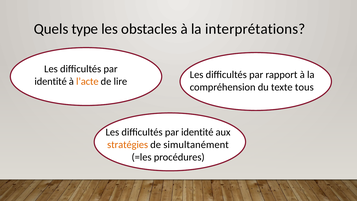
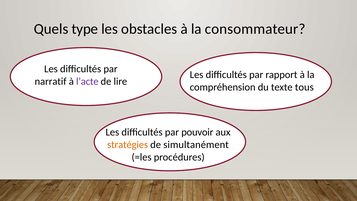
interprétations: interprétations -> consommateur
identité at (51, 81): identité -> narratif
l’acte colour: orange -> purple
identité at (197, 132): identité -> pouvoir
